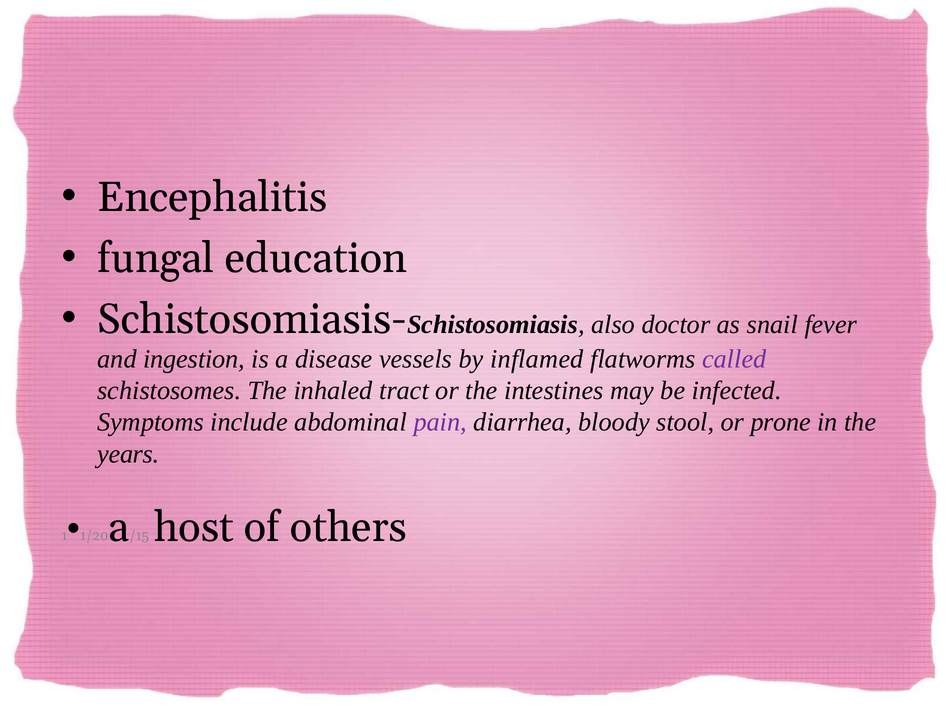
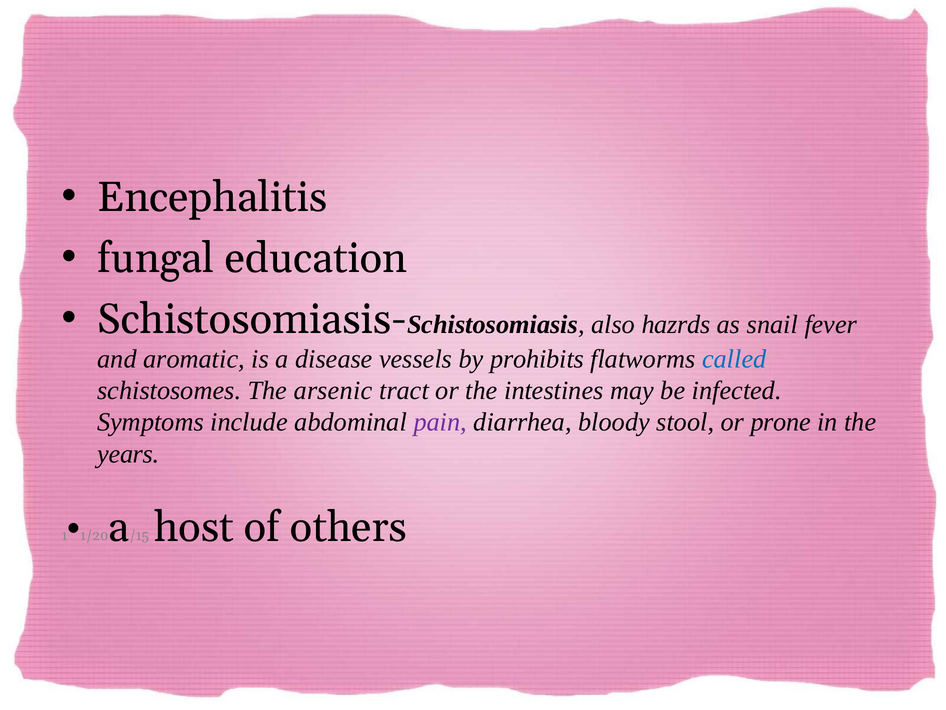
doctor: doctor -> hazrds
ingestion: ingestion -> aromatic
inflamed: inflamed -> prohibits
called colour: purple -> blue
inhaled: inhaled -> arsenic
